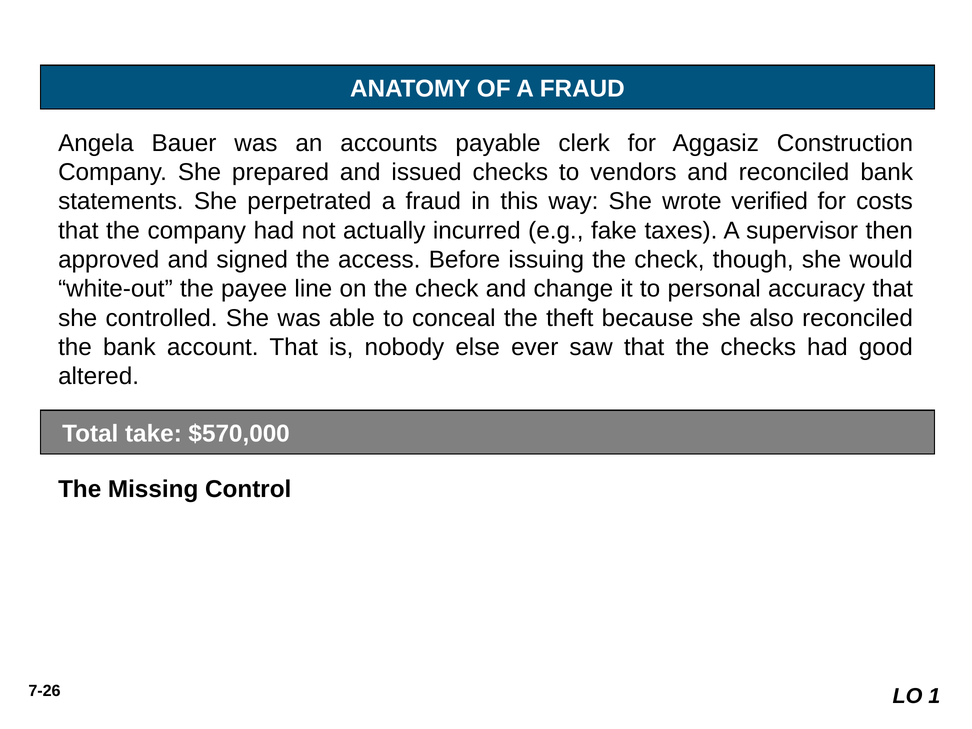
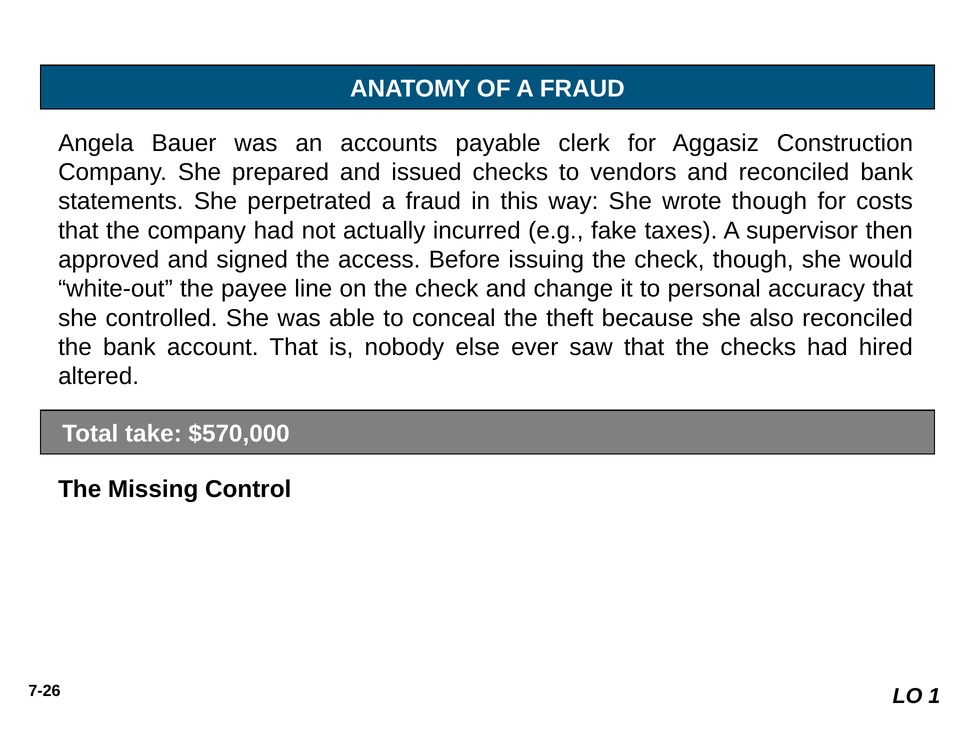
wrote verified: verified -> though
good: good -> hired
